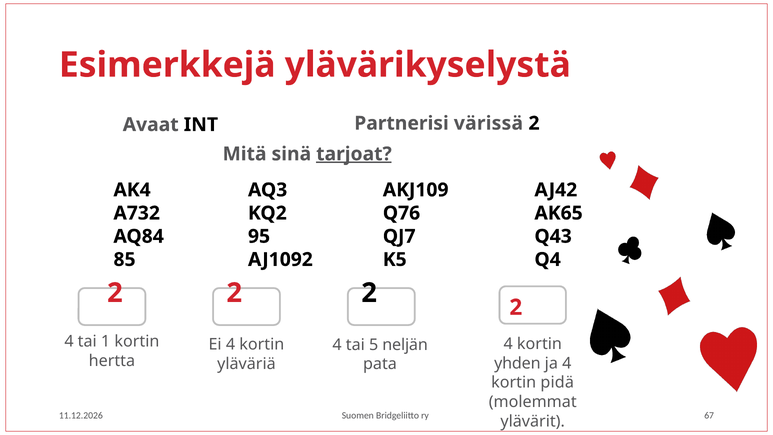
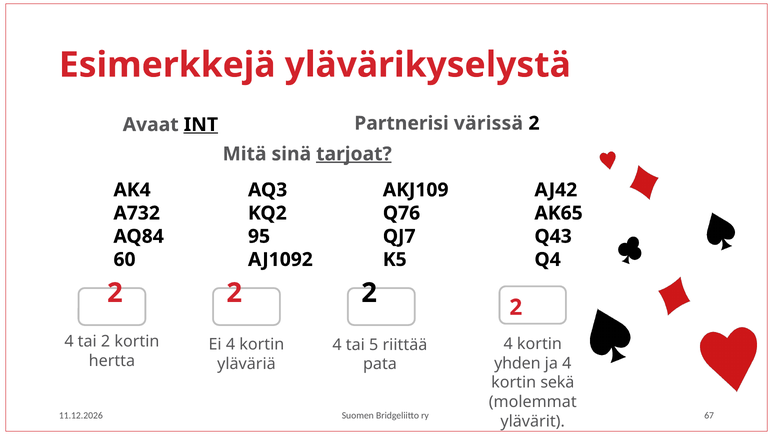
INT underline: none -> present
85: 85 -> 60
tai 1: 1 -> 2
neljän: neljän -> riittää
pidä: pidä -> sekä
